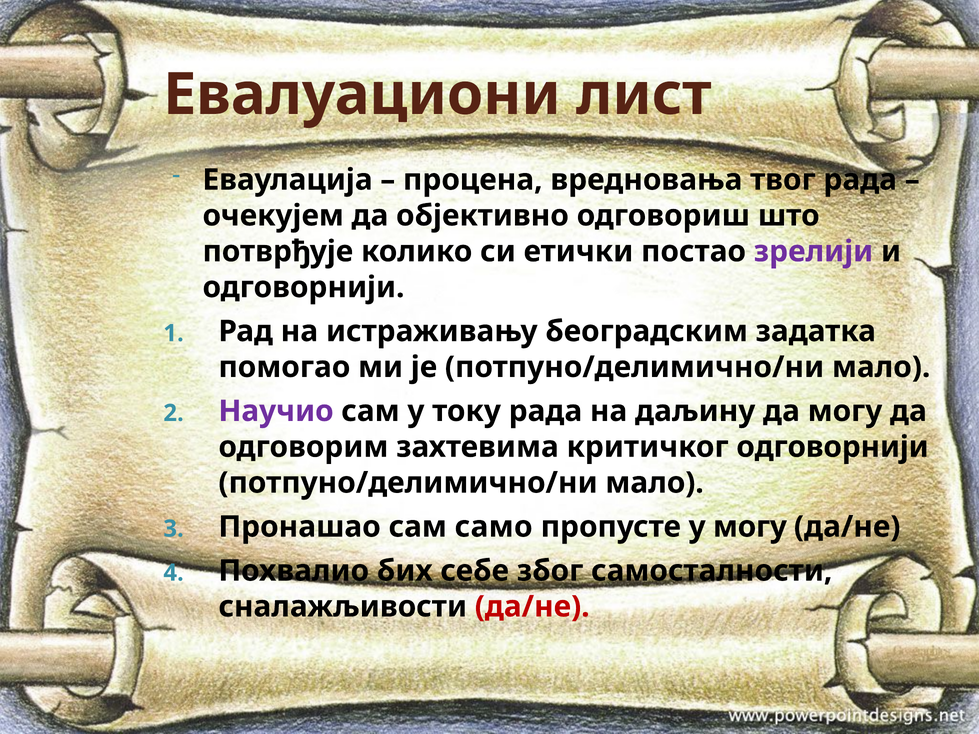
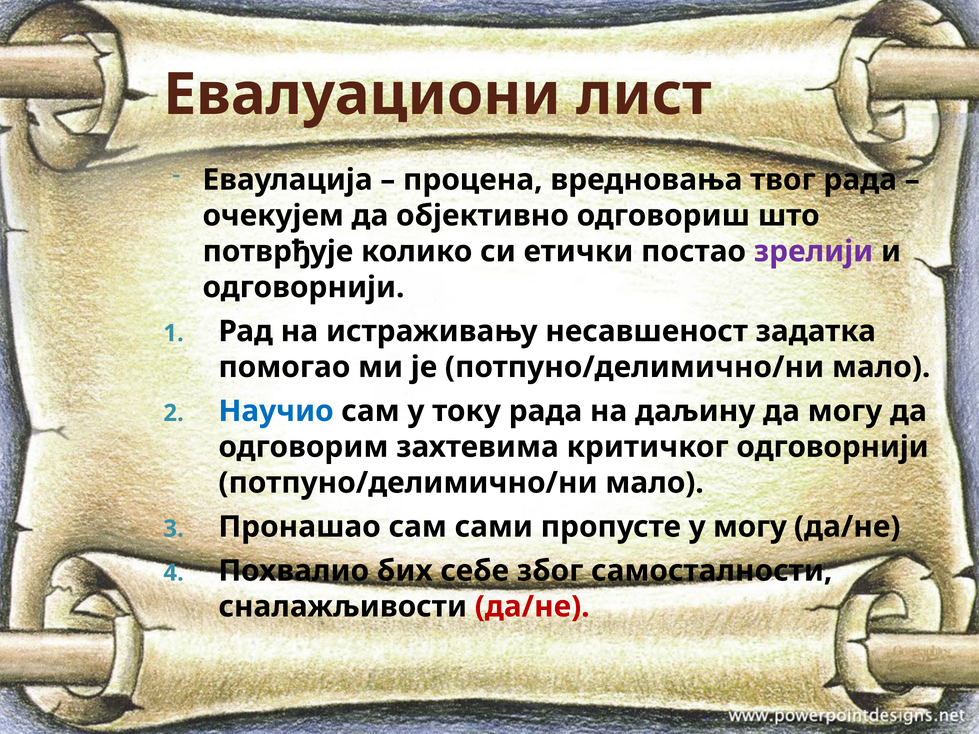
београдским: београдским -> несавшеност
Научио colour: purple -> blue
само: само -> сами
